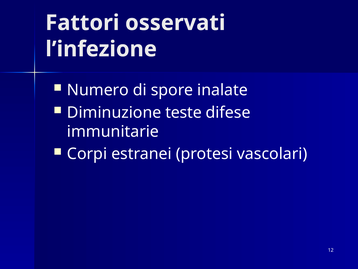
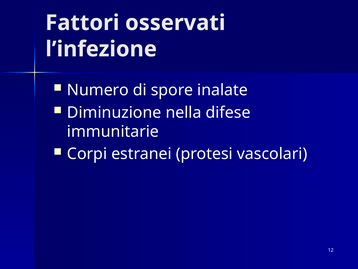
teste: teste -> nella
